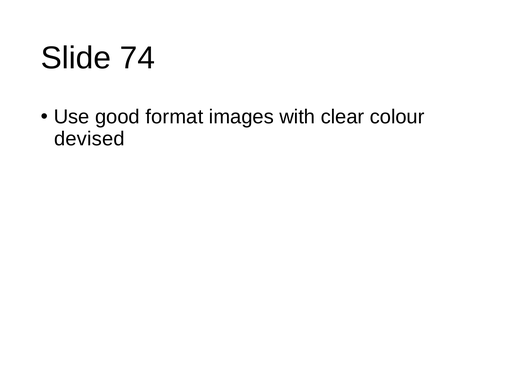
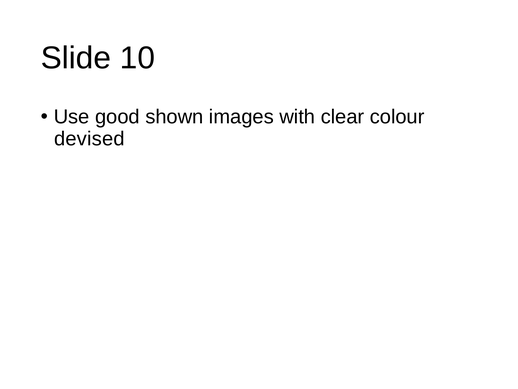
74: 74 -> 10
format: format -> shown
